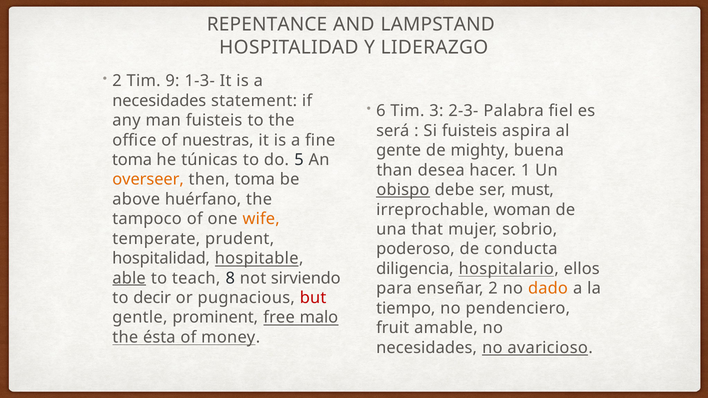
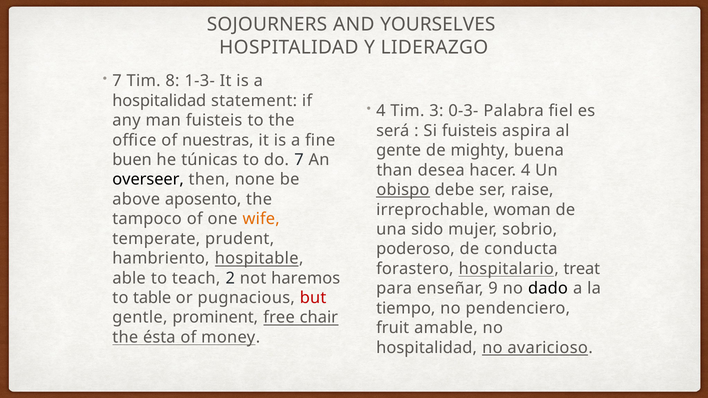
REPENTANCE: REPENTANCE -> SOJOURNERS
LAMPSTAND: LAMPSTAND -> YOURSELVES
2 at (117, 81): 2 -> 7
9: 9 -> 8
necesidades at (159, 101): necesidades -> hospitalidad
6 at (381, 111): 6 -> 4
2-3-: 2-3- -> 0-3-
toma at (132, 160): toma -> buen
do 5: 5 -> 7
hacer 1: 1 -> 4
overseer colour: orange -> black
then toma: toma -> none
must: must -> raise
huérfano: huérfano -> aposento
that: that -> sido
hospitalidad at (161, 259): hospitalidad -> hambriento
diligencia: diligencia -> forastero
ellos: ellos -> treat
able underline: present -> none
8: 8 -> 2
sirviendo: sirviendo -> haremos
enseñar 2: 2 -> 9
dado colour: orange -> black
decir: decir -> table
malo: malo -> chair
necesidades at (427, 348): necesidades -> hospitalidad
